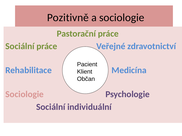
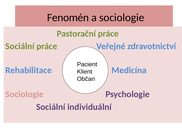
Pozitivně: Pozitivně -> Fenomén
